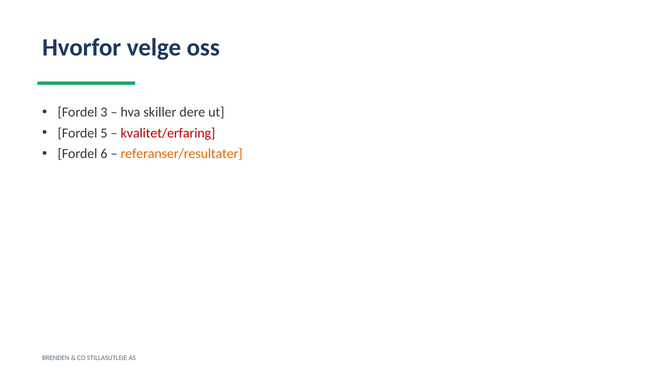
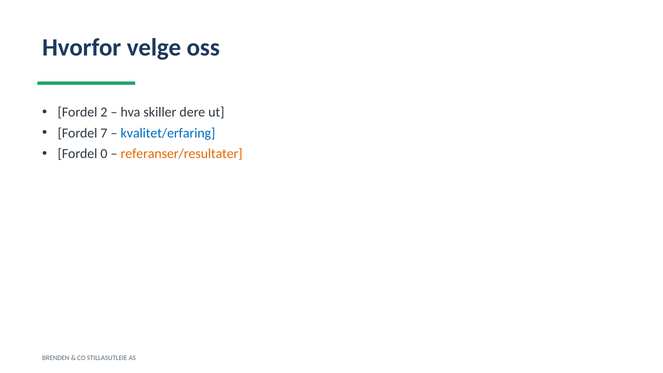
3: 3 -> 2
5: 5 -> 7
kvalitet/erfaring colour: red -> blue
6: 6 -> 0
